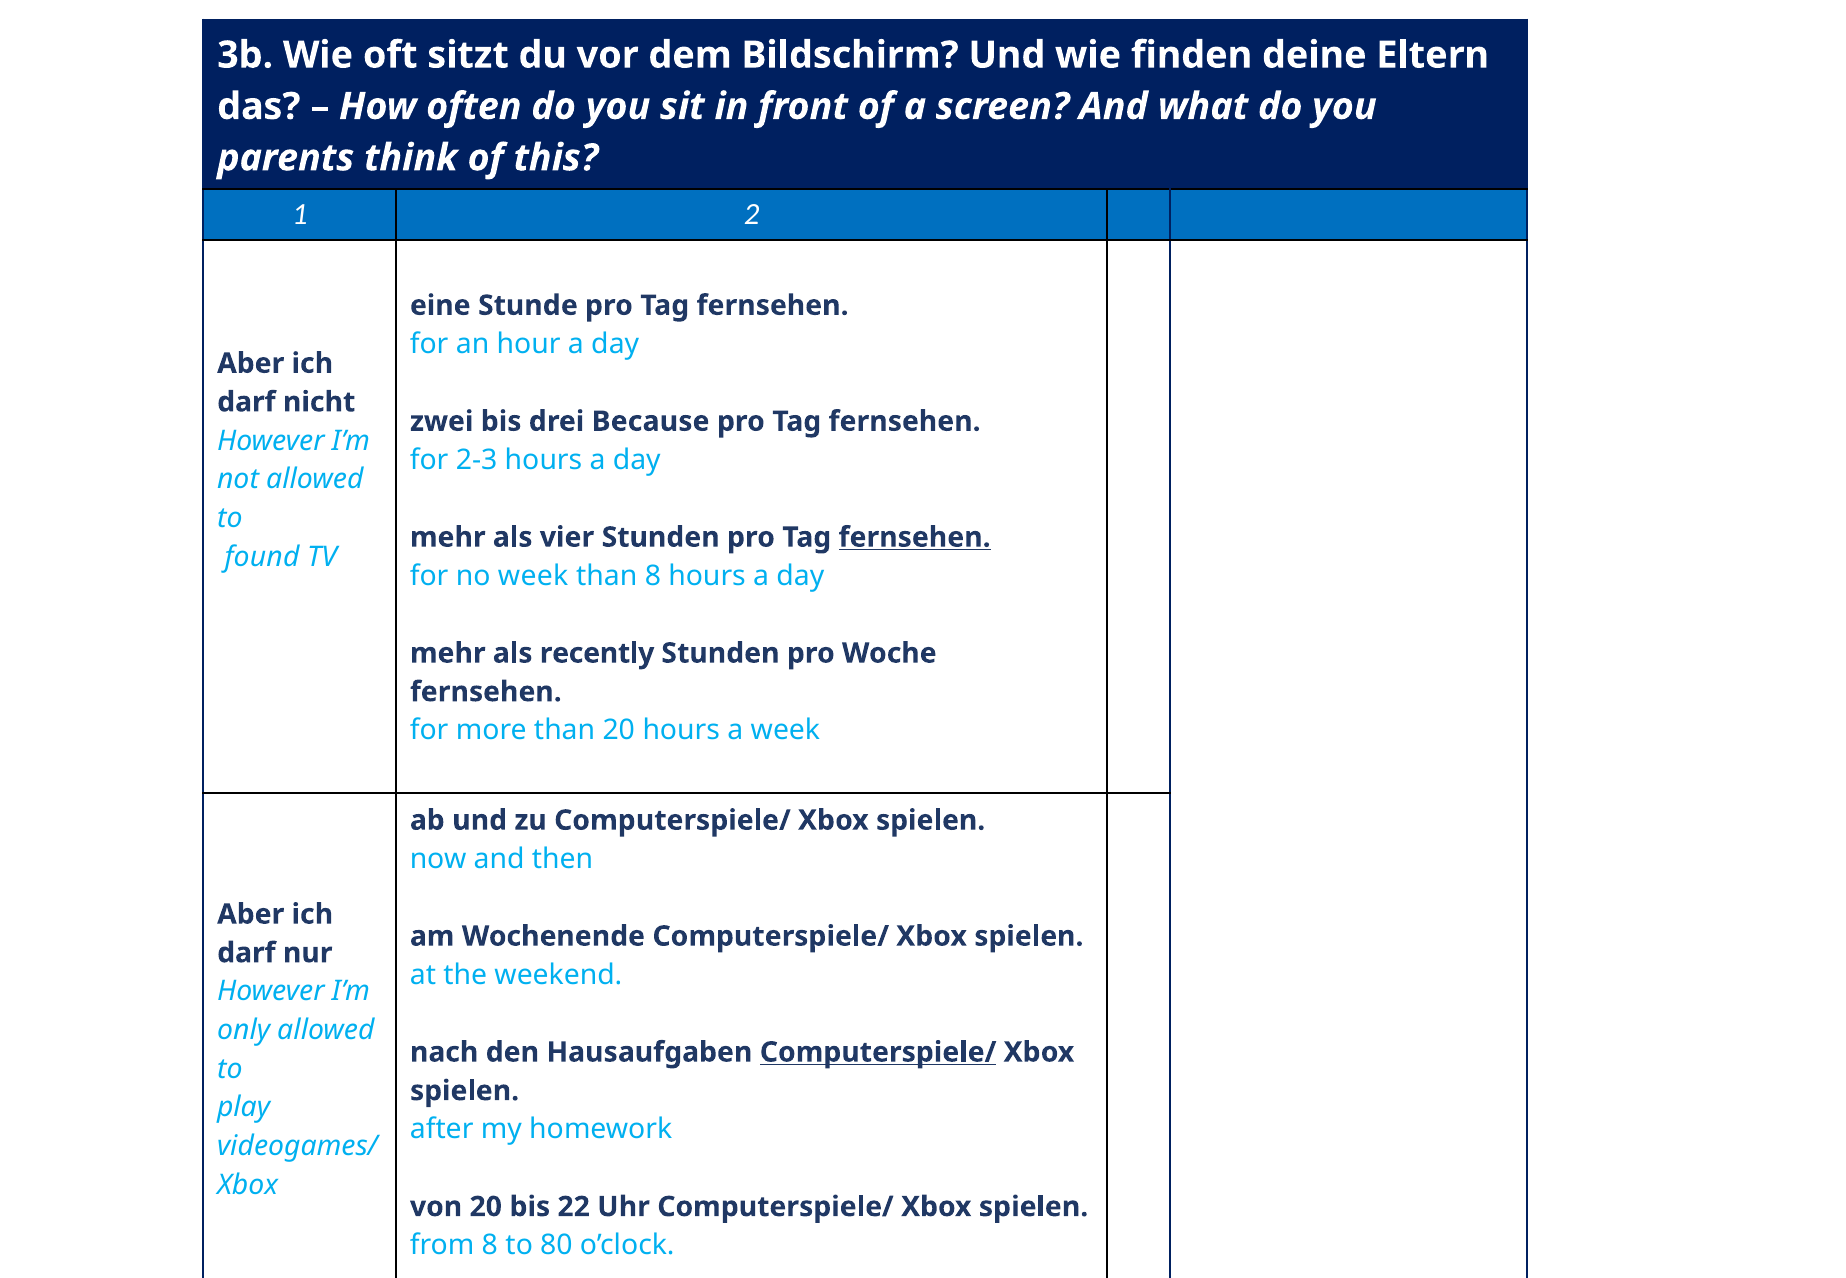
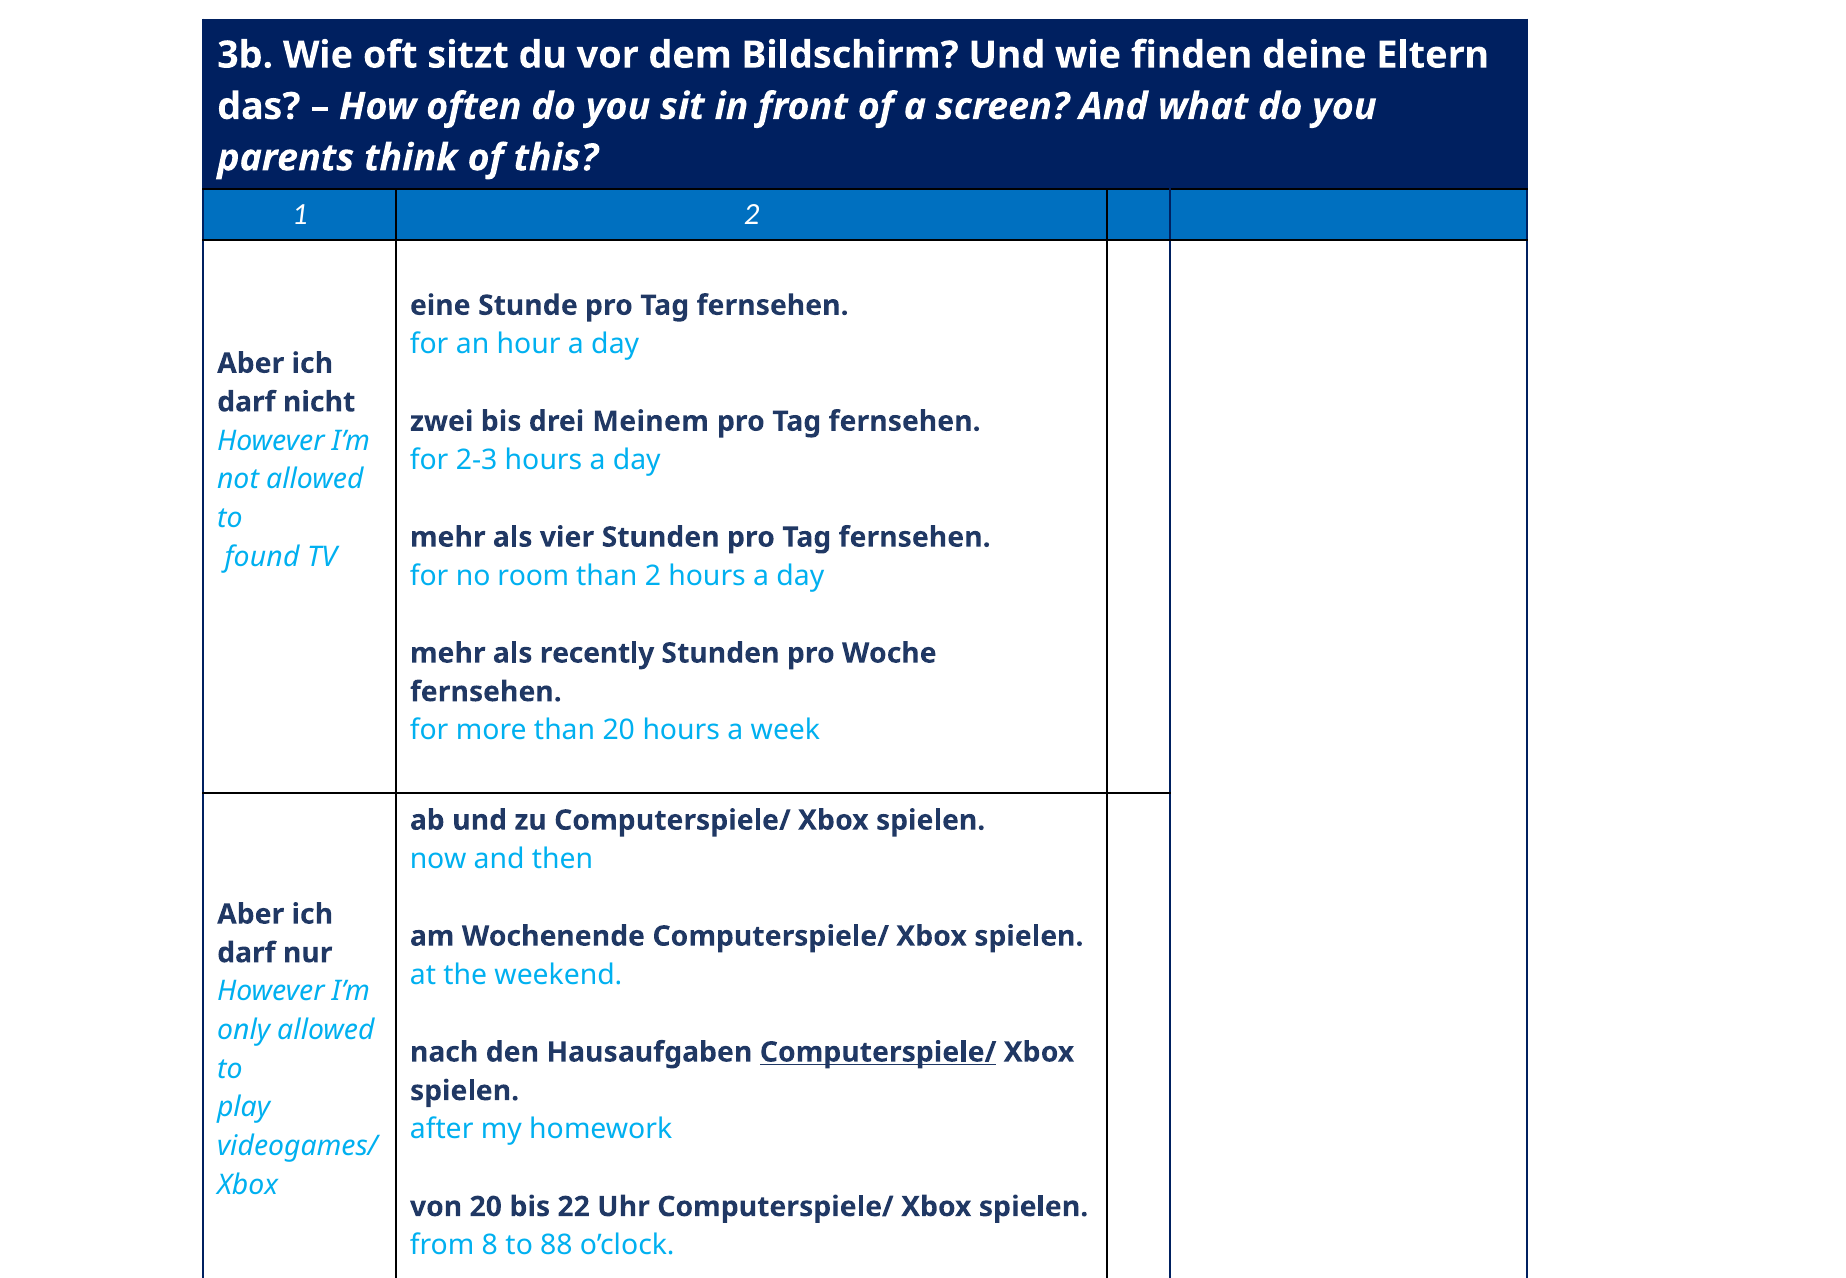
Because: Because -> Meinem
fernsehen at (915, 537) underline: present -> none
no week: week -> room
than 8: 8 -> 2
80: 80 -> 88
